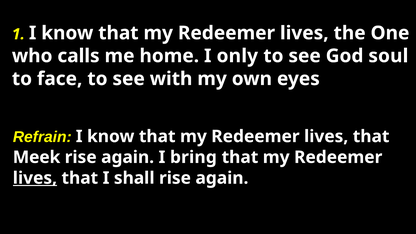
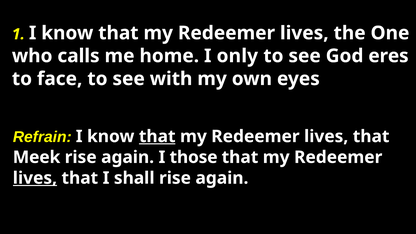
soul: soul -> eres
that at (157, 136) underline: none -> present
bring: bring -> those
